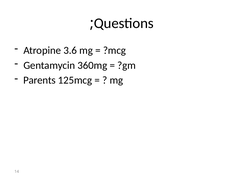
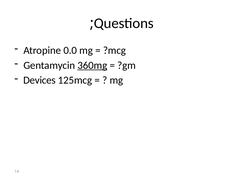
3.6: 3.6 -> 0.0
360mg underline: none -> present
Parents: Parents -> Devices
